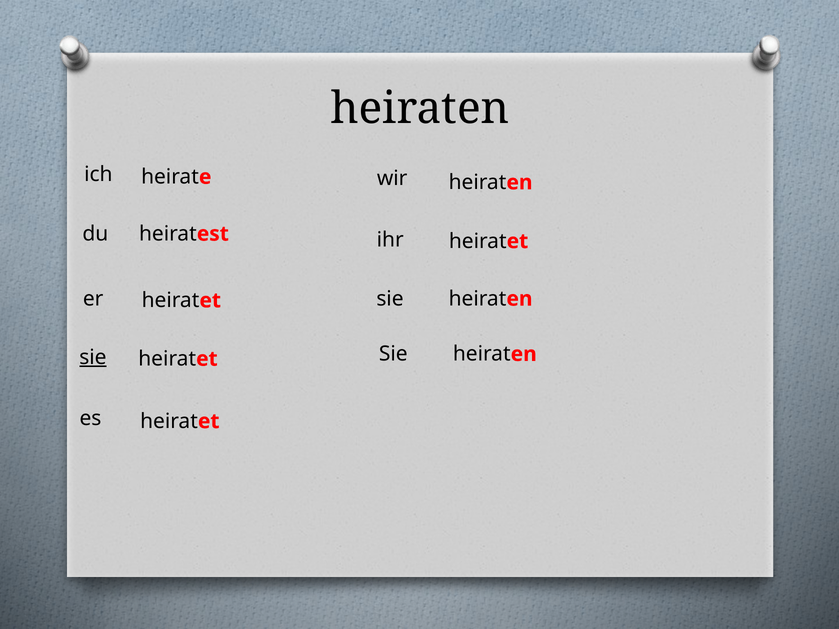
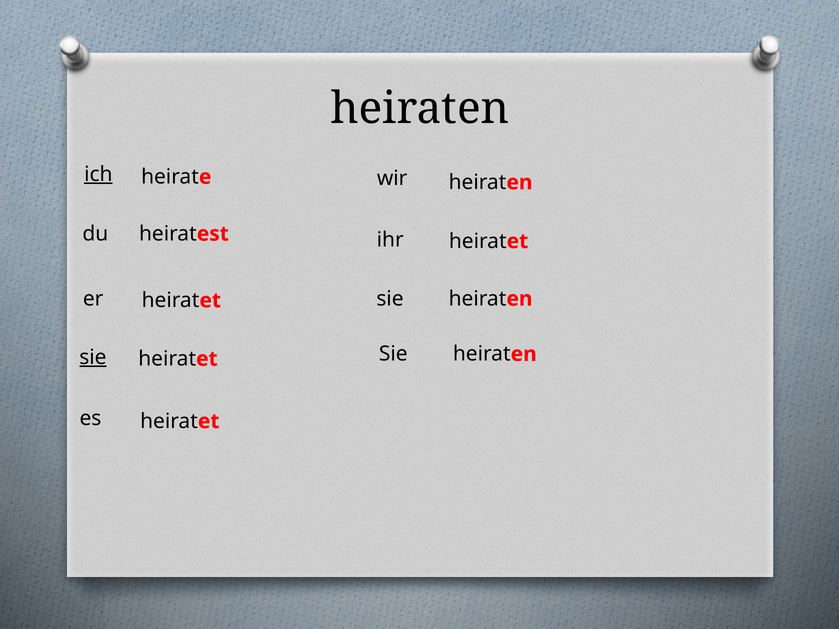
ich underline: none -> present
